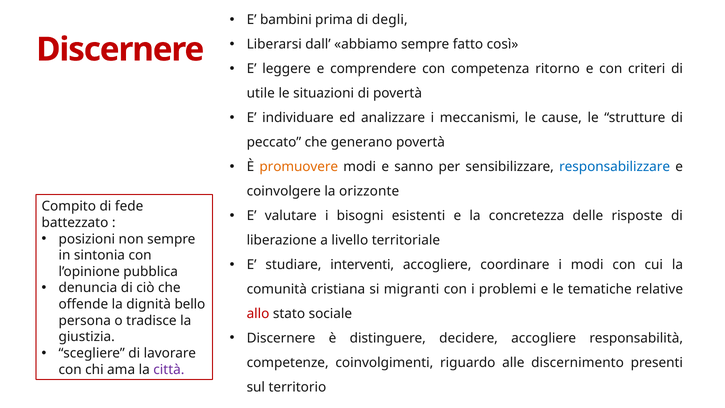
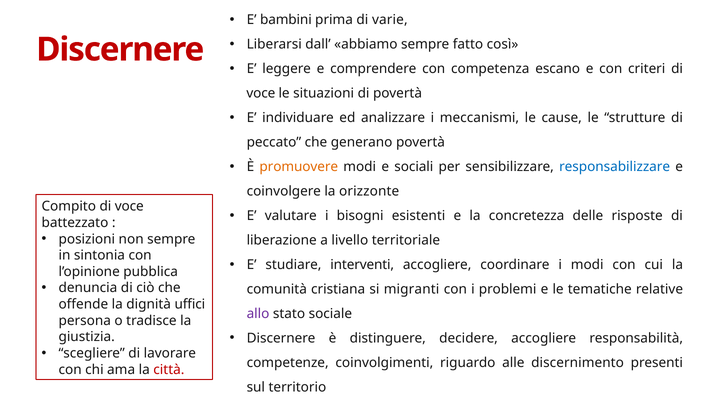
degli: degli -> varie
ritorno: ritorno -> escano
utile at (261, 93): utile -> voce
sanno: sanno -> sociali
Compito di fede: fede -> voce
bello: bello -> uffici
allo colour: red -> purple
città colour: purple -> red
